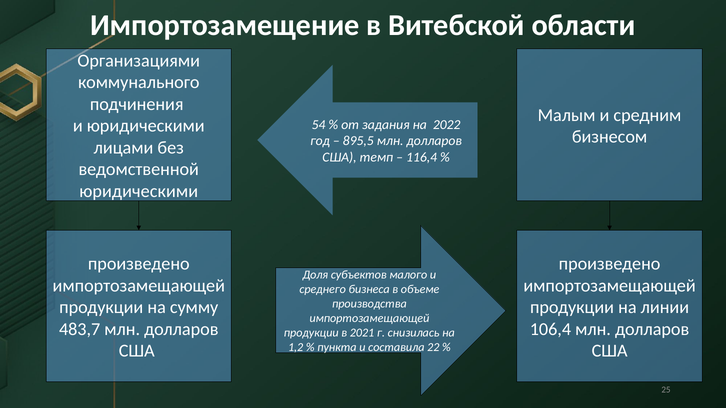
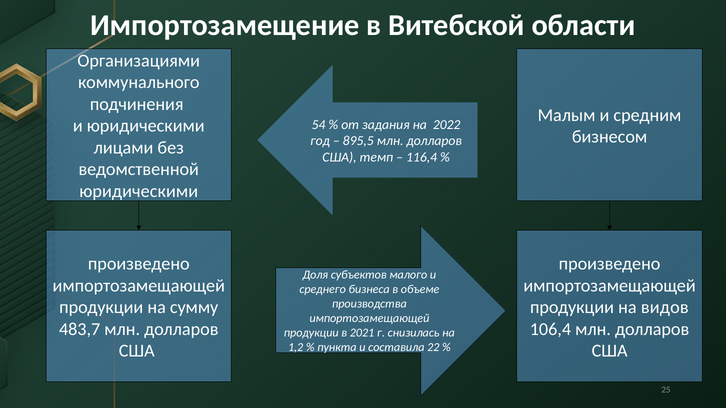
линии: линии -> видов
